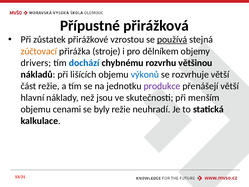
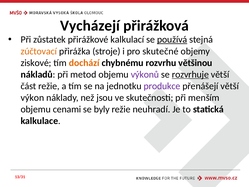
Přípustné: Přípustné -> Vycházejí
vzrostou: vzrostou -> kalkulací
dělníkem: dělníkem -> skutečné
drivers: drivers -> ziskové
dochází colour: blue -> orange
lišících: lišících -> metod
výkonů colour: blue -> purple
rozvrhuje underline: none -> present
hlavní: hlavní -> výkon
